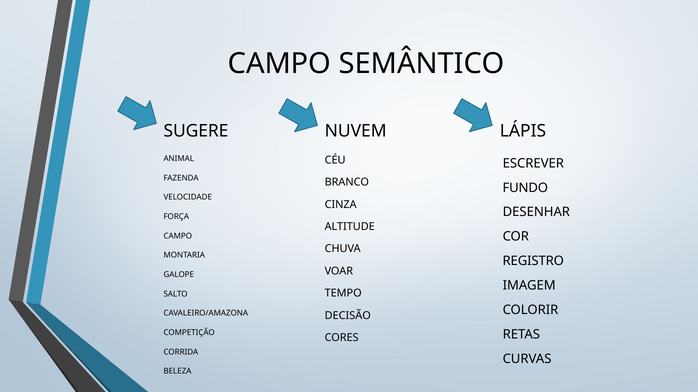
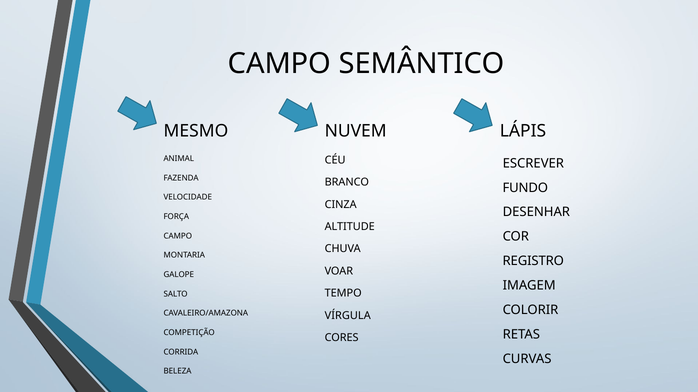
SUGERE: SUGERE -> MESMO
DECISÃO: DECISÃO -> VÍRGULA
